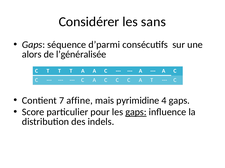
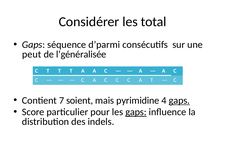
sans: sans -> total
alors: alors -> peut
affine: affine -> soient
gaps at (179, 101) underline: none -> present
